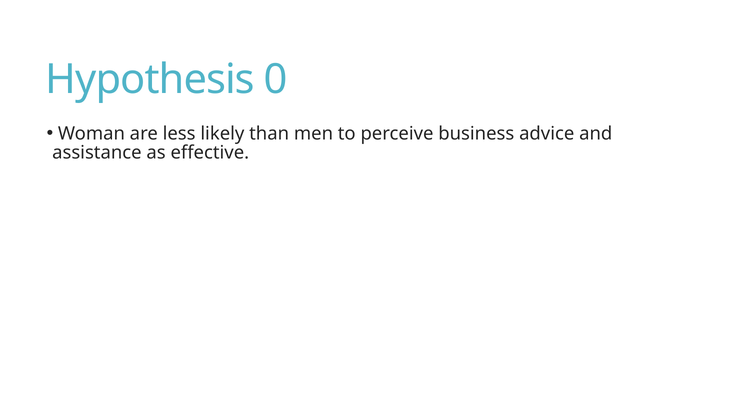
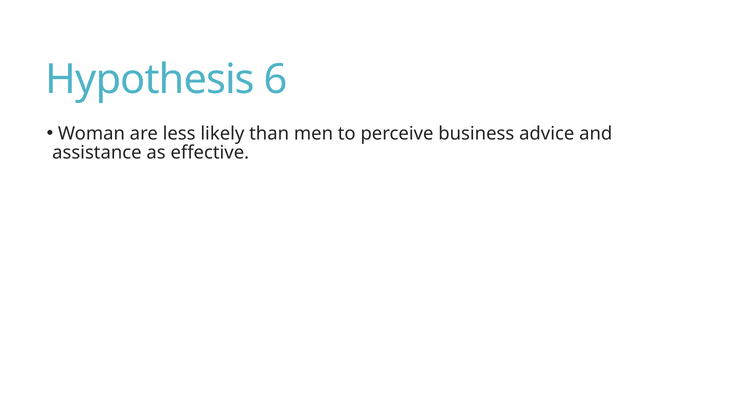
0: 0 -> 6
